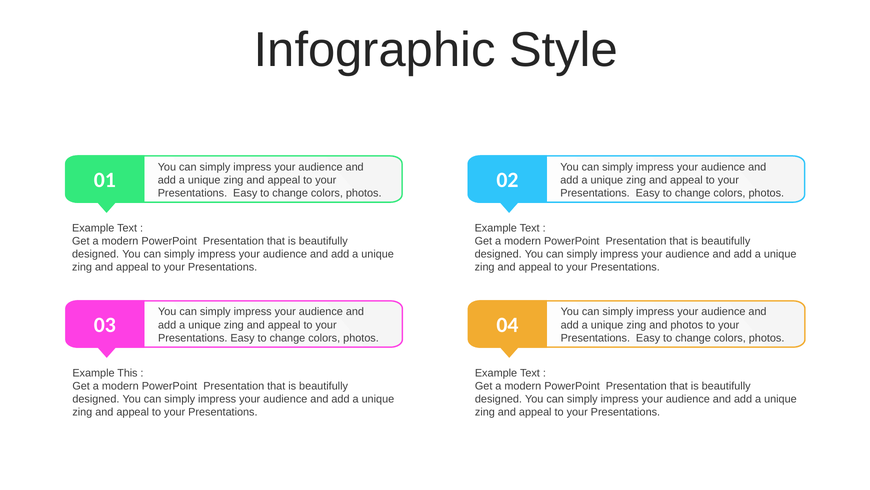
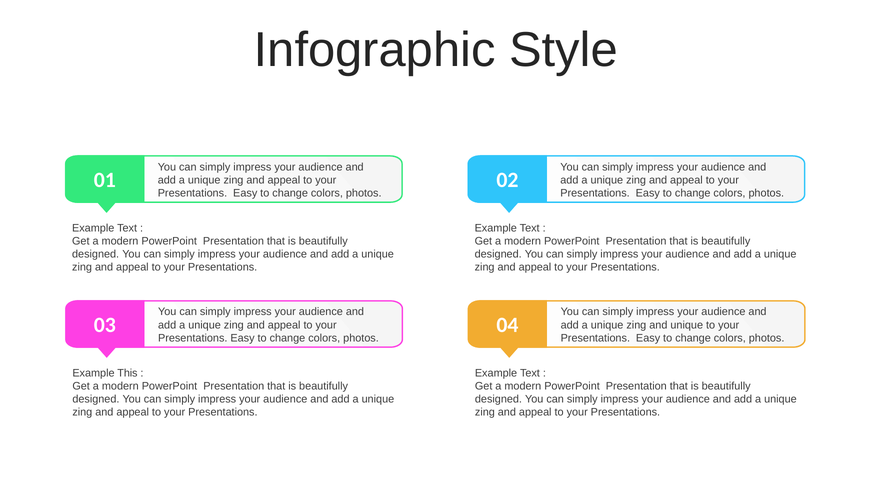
and photos: photos -> unique
